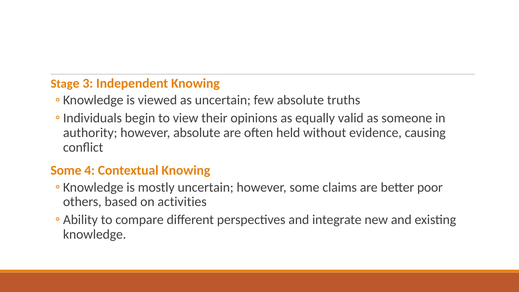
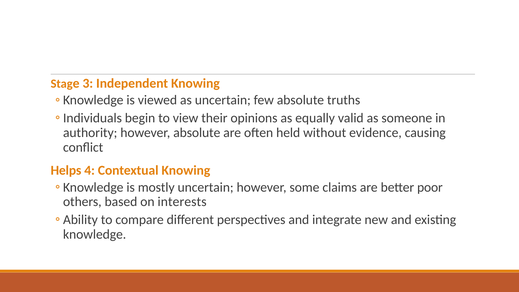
Some at (66, 170): Some -> Helps
activities: activities -> interests
